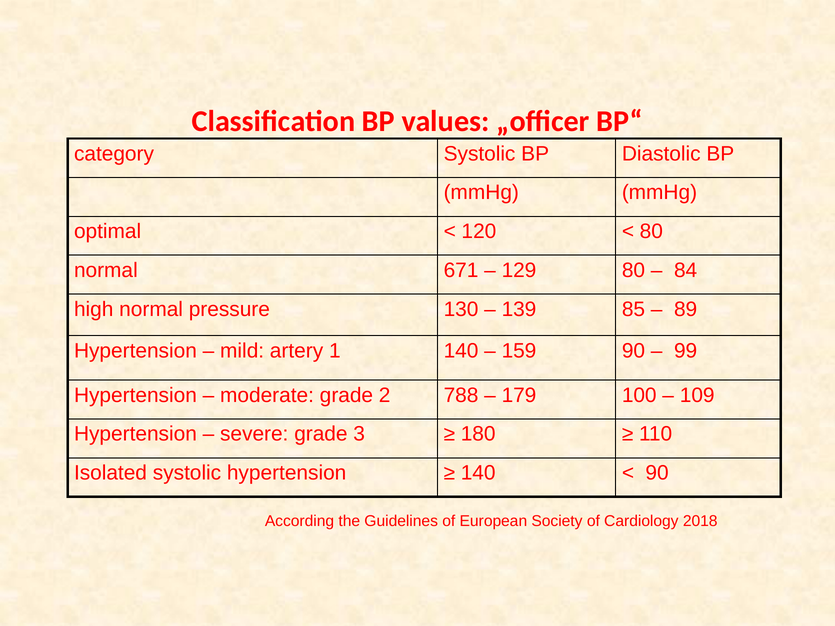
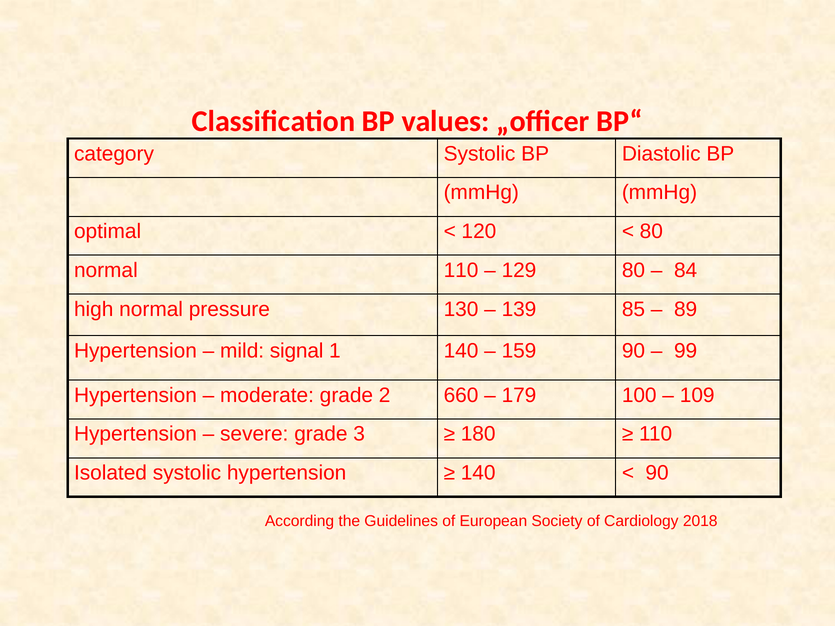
normal 671: 671 -> 110
artery: artery -> signal
788: 788 -> 660
